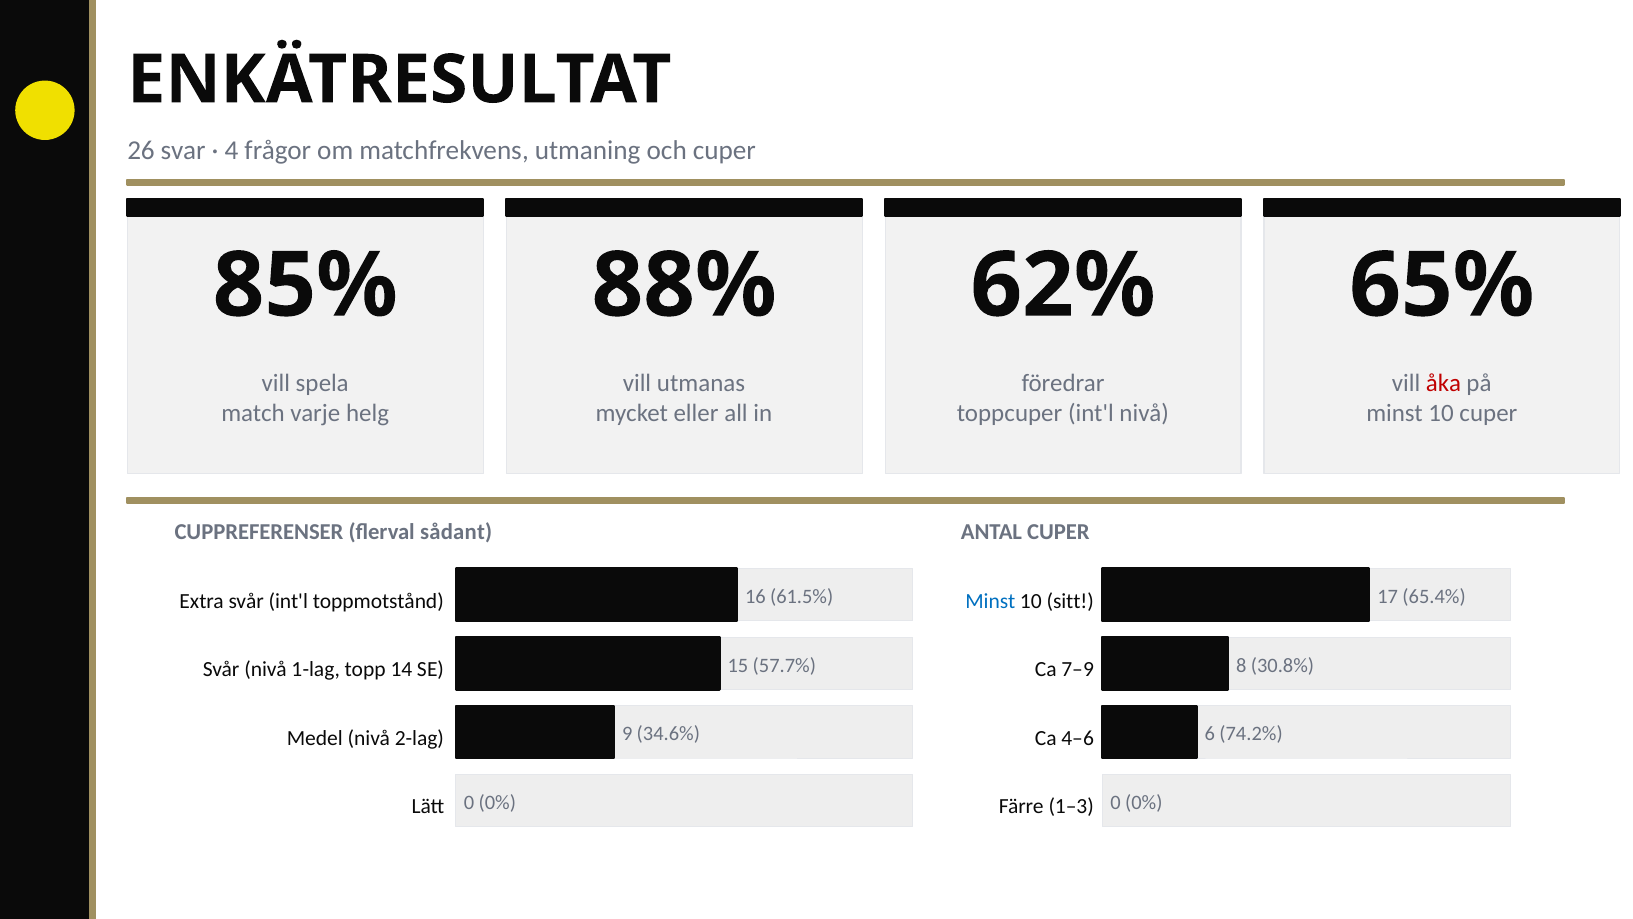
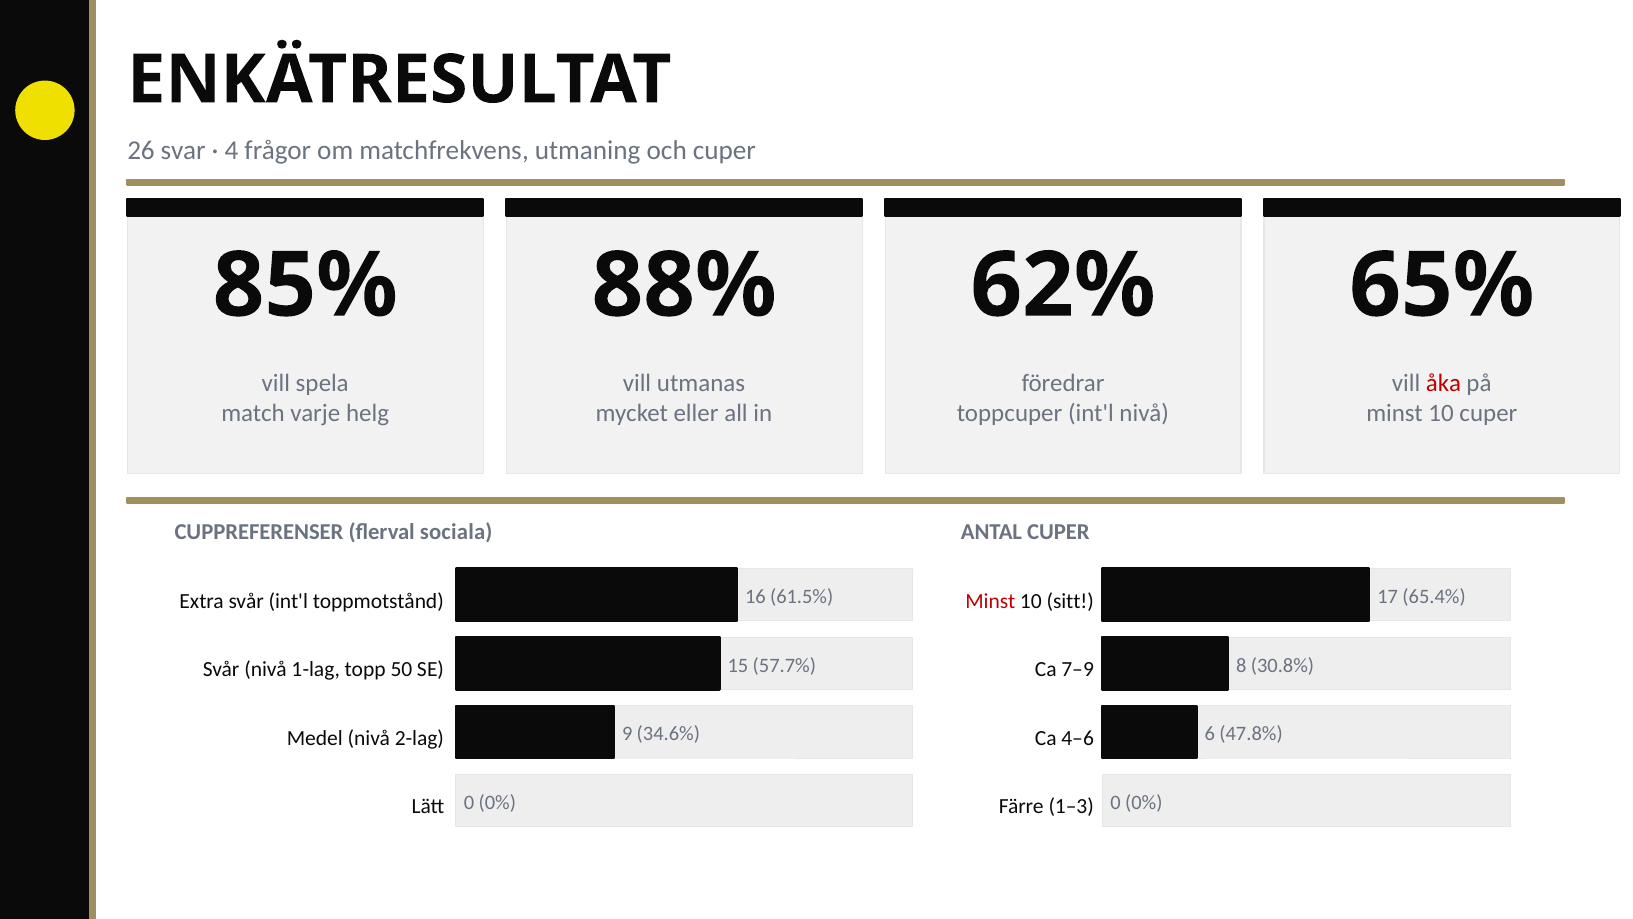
sådant: sådant -> sociala
Minst at (990, 601) colour: blue -> red
14: 14 -> 50
74.2%: 74.2% -> 47.8%
